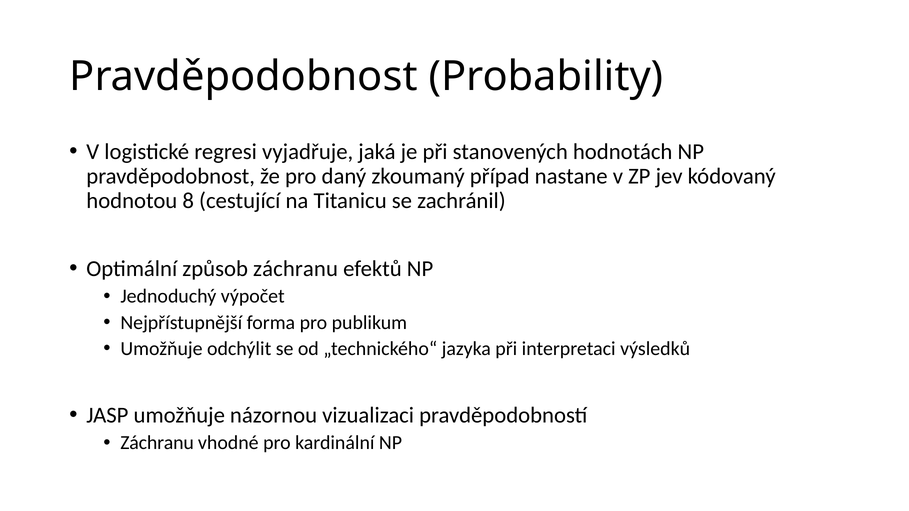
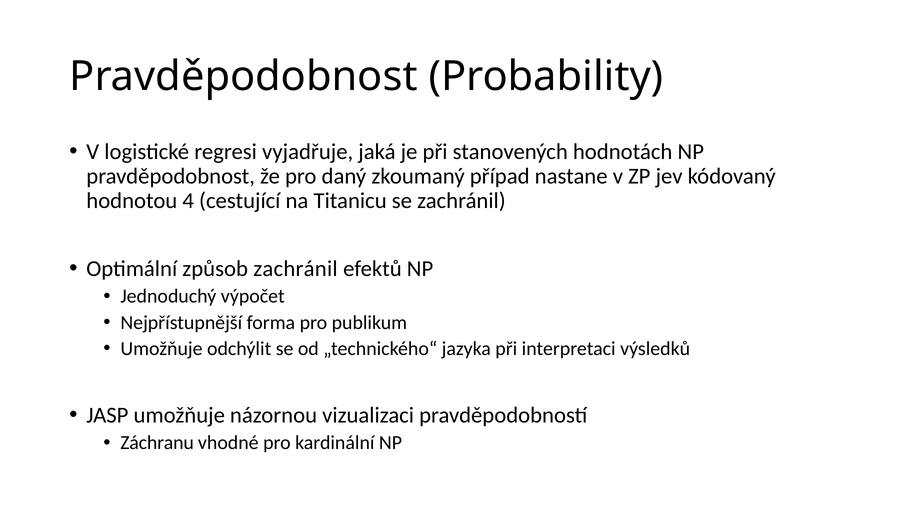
8: 8 -> 4
způsob záchranu: záchranu -> zachránil
